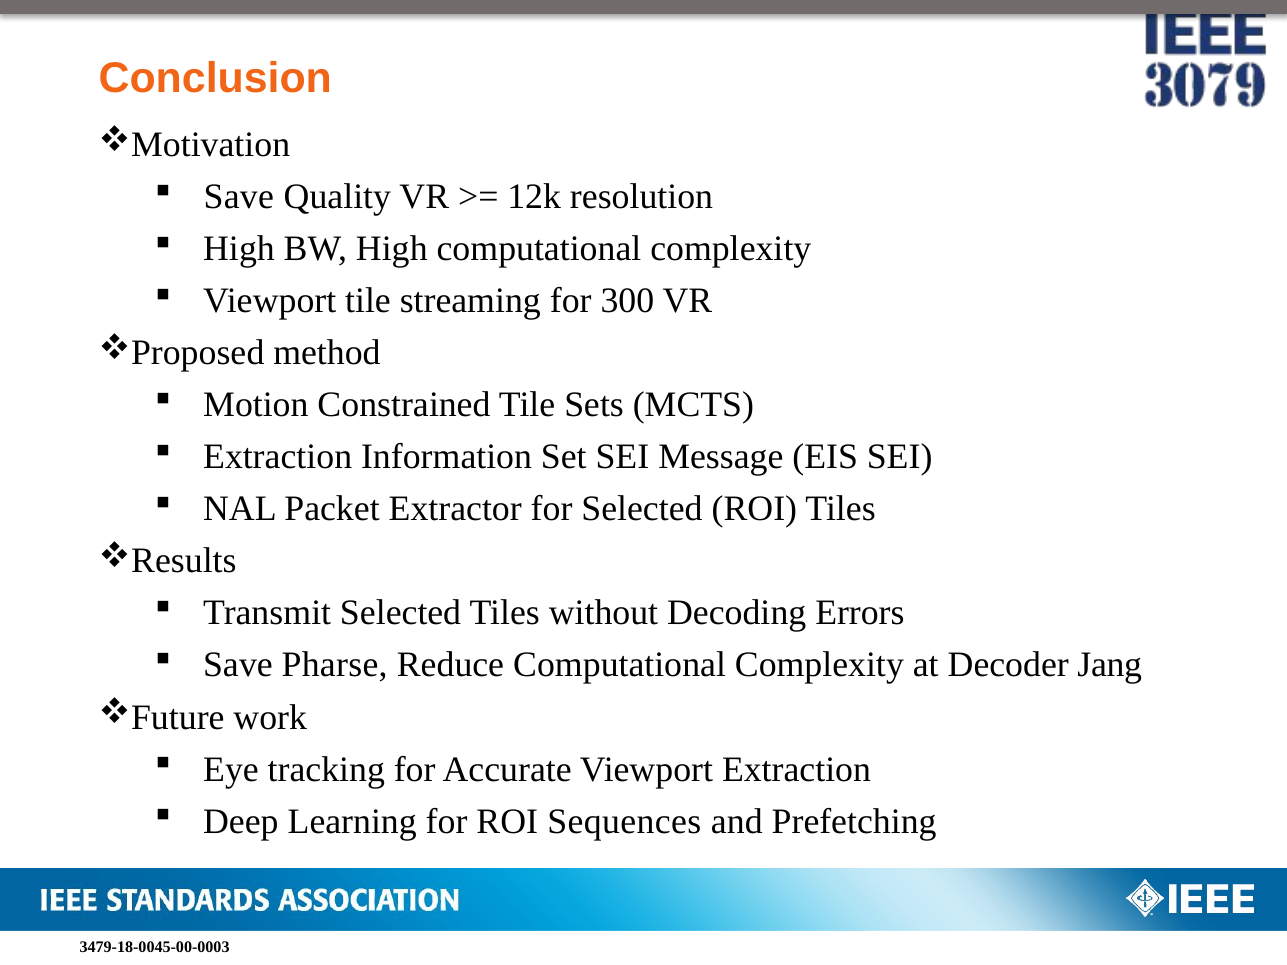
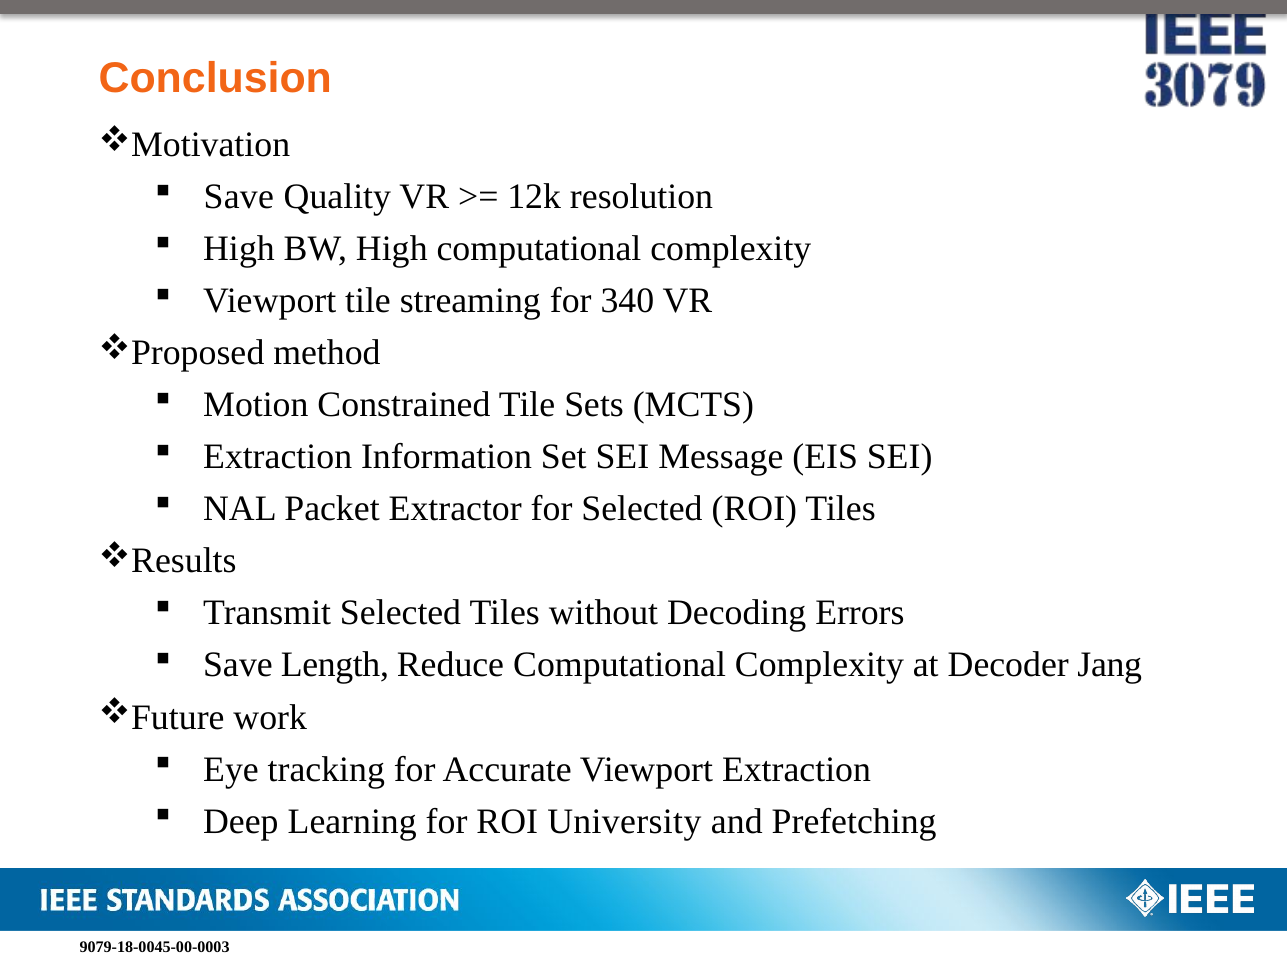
300: 300 -> 340
Pharse: Pharse -> Length
Sequences: Sequences -> University
3479-18-0045-00-0003: 3479-18-0045-00-0003 -> 9079-18-0045-00-0003
